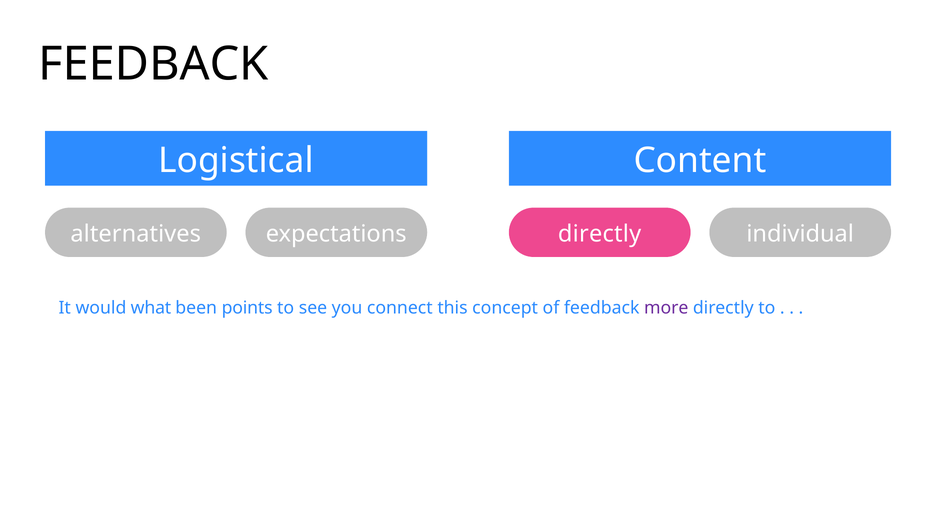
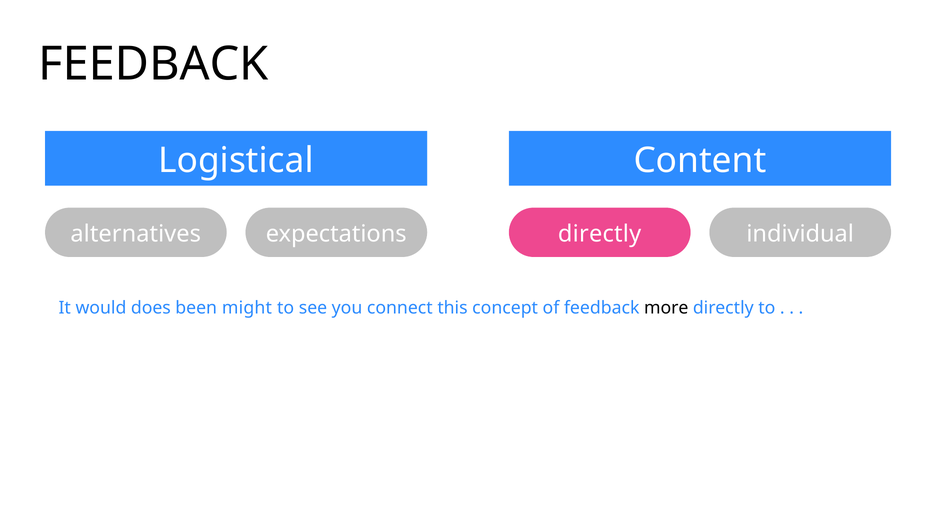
what: what -> does
points: points -> might
more colour: purple -> black
